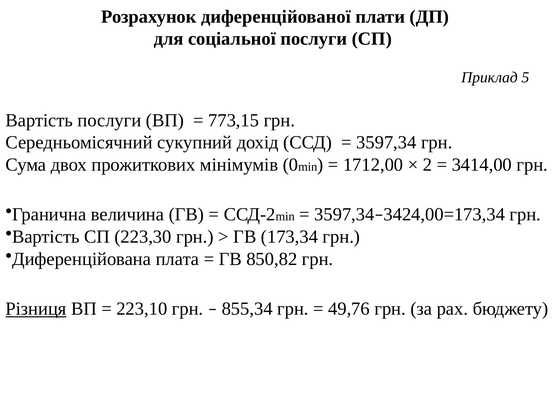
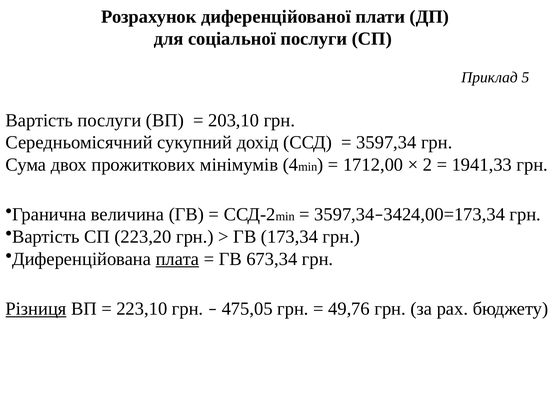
773,15: 773,15 -> 203,10
0: 0 -> 4
3414,00: 3414,00 -> 1941,33
223,30: 223,30 -> 223,20
плата underline: none -> present
850,82: 850,82 -> 673,34
855,34: 855,34 -> 475,05
